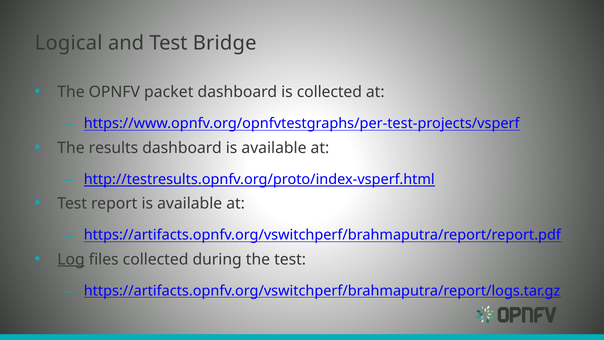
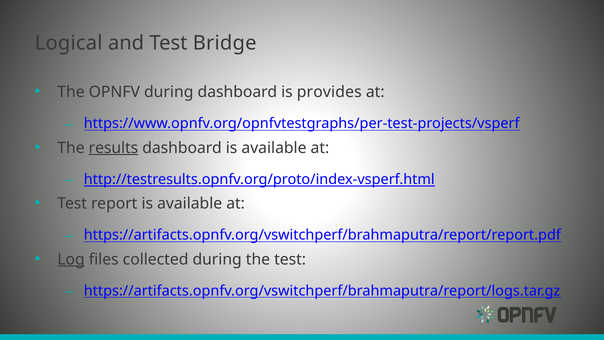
OPNFV packet: packet -> during
is collected: collected -> provides
results underline: none -> present
